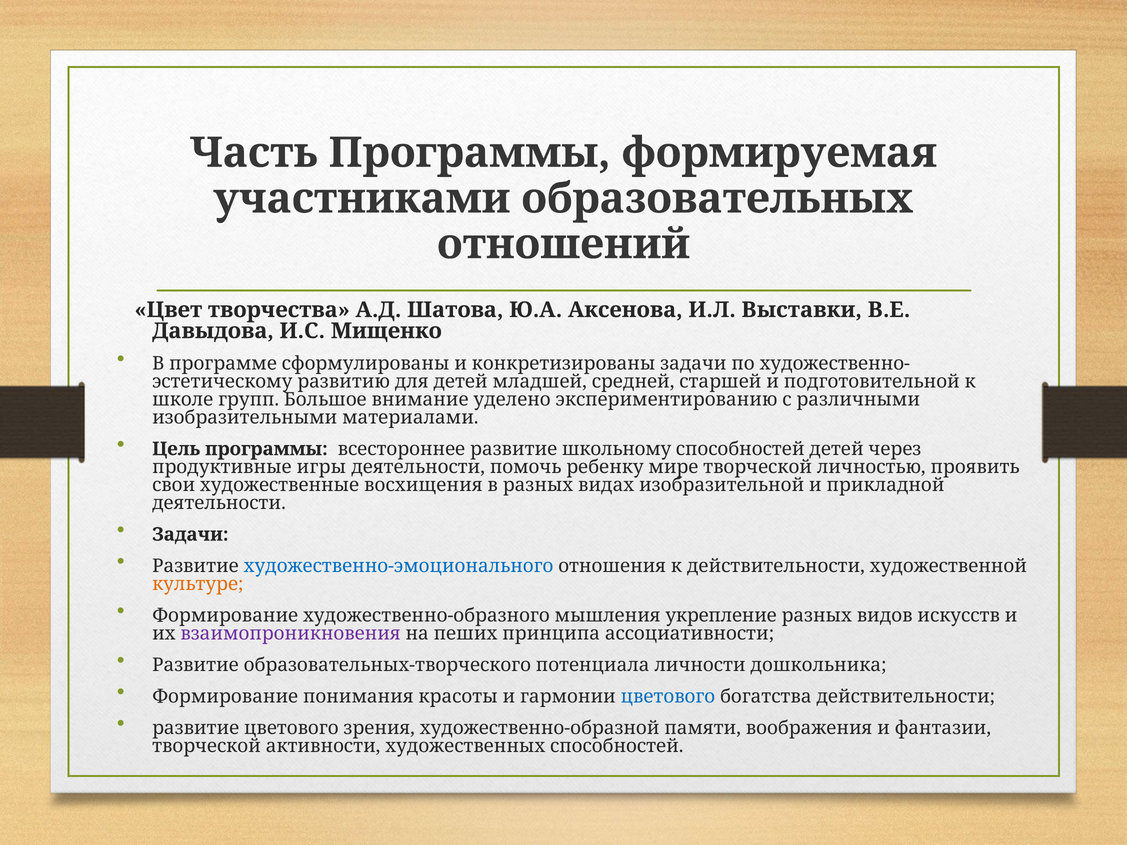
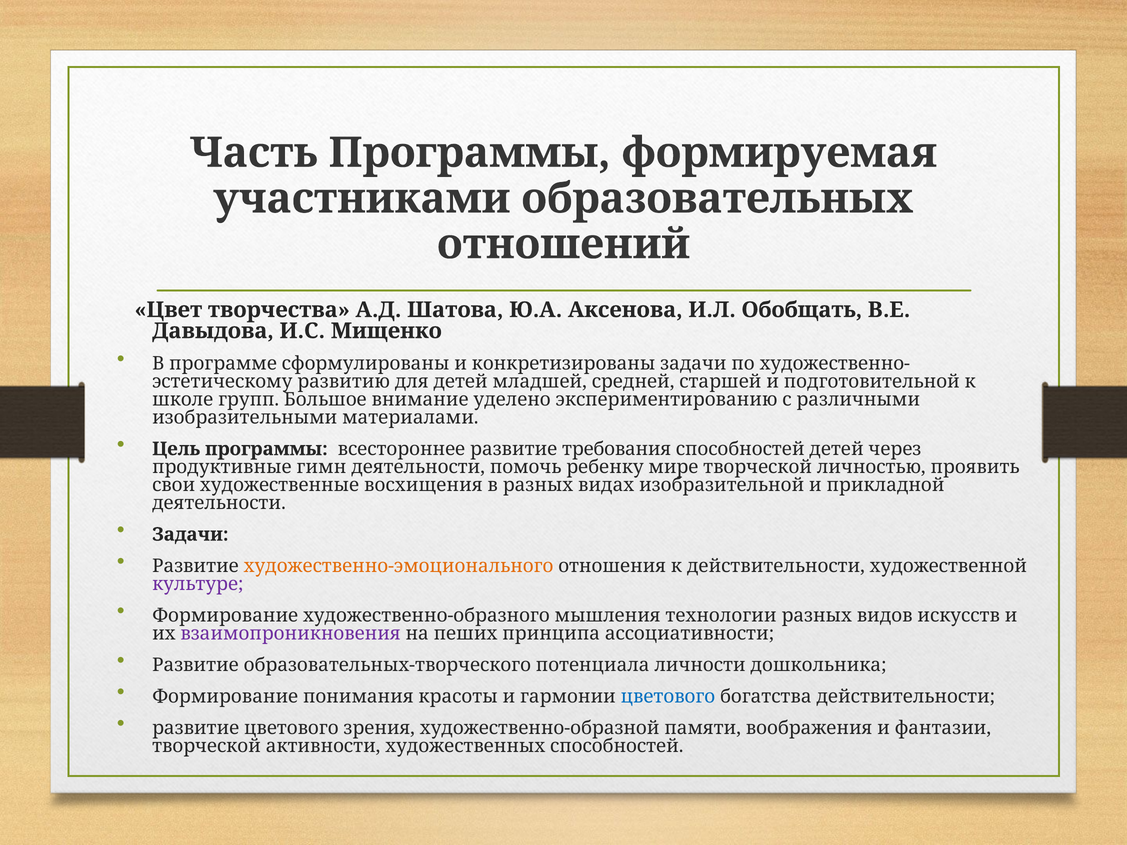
Выставки: Выставки -> Обобщать
школьному: школьному -> требования
игры: игры -> гимн
художественно-эмоционального colour: blue -> orange
культуре colour: orange -> purple
укрепление: укрепление -> технологии
